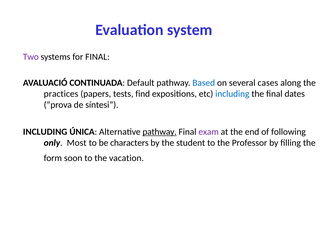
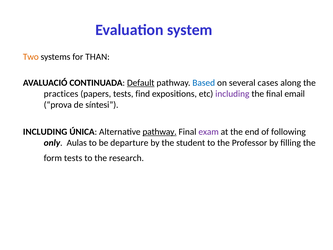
Two colour: purple -> orange
for FINAL: FINAL -> THAN
Default underline: none -> present
including at (232, 94) colour: blue -> purple
dates: dates -> email
Most: Most -> Aulas
characters: characters -> departure
form soon: soon -> tests
vacation: vacation -> research
